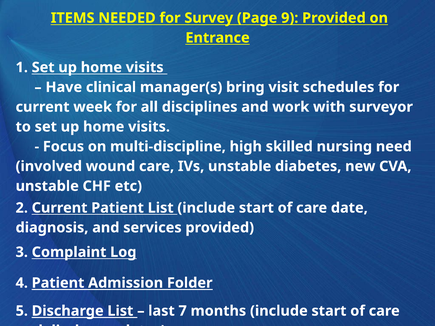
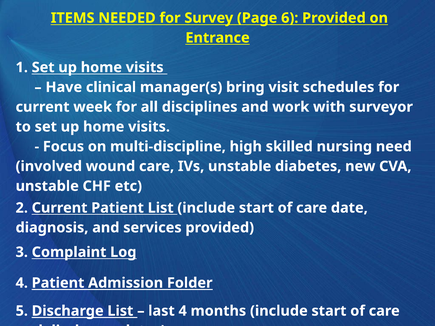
9: 9 -> 6
last 7: 7 -> 4
